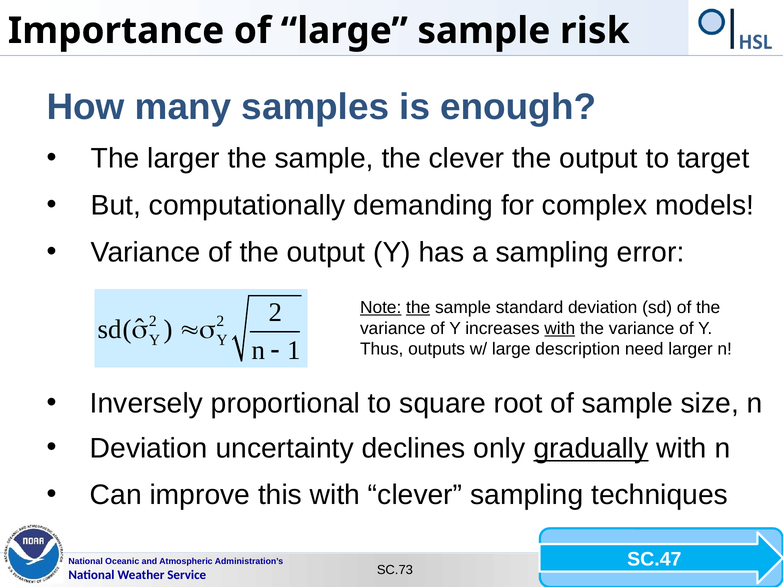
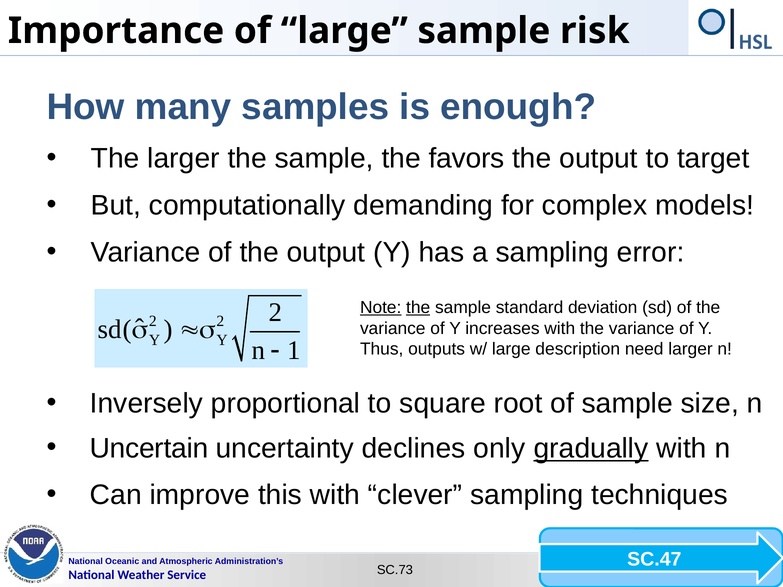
the clever: clever -> favors
with at (560, 328) underline: present -> none
Deviation at (149, 448): Deviation -> Uncertain
